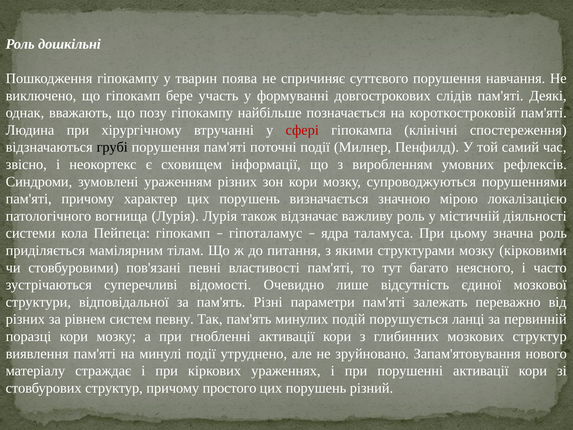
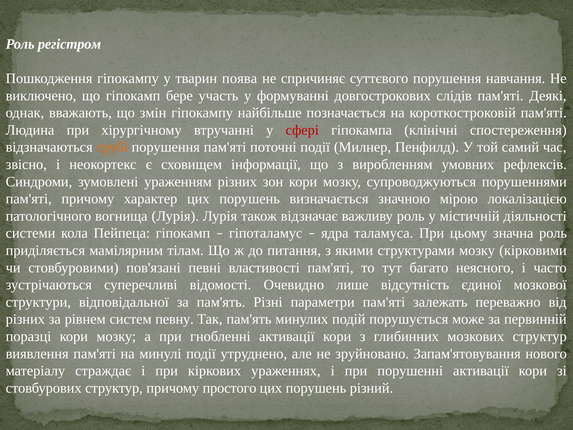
дошкільні: дошкільні -> регістром
позу: позу -> змін
грубі colour: black -> orange
ланці: ланці -> може
